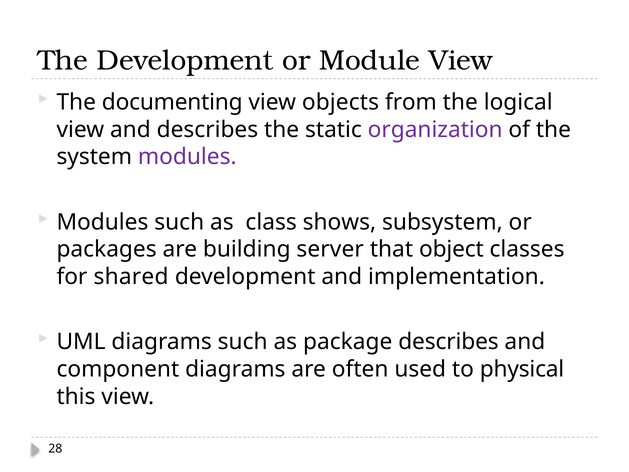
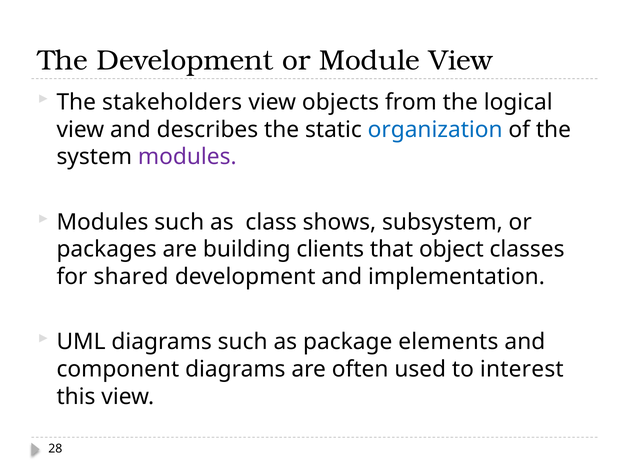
documenting: documenting -> stakeholders
organization colour: purple -> blue
server: server -> clients
package describes: describes -> elements
physical: physical -> interest
